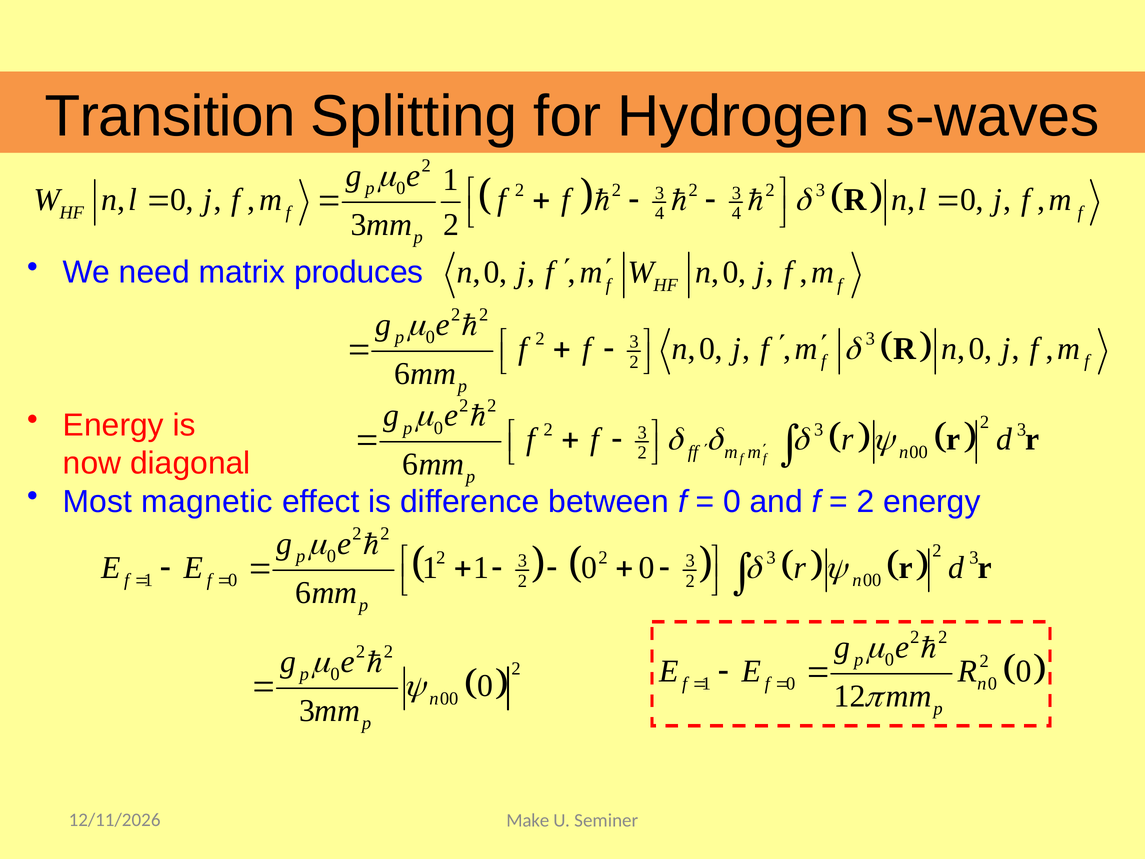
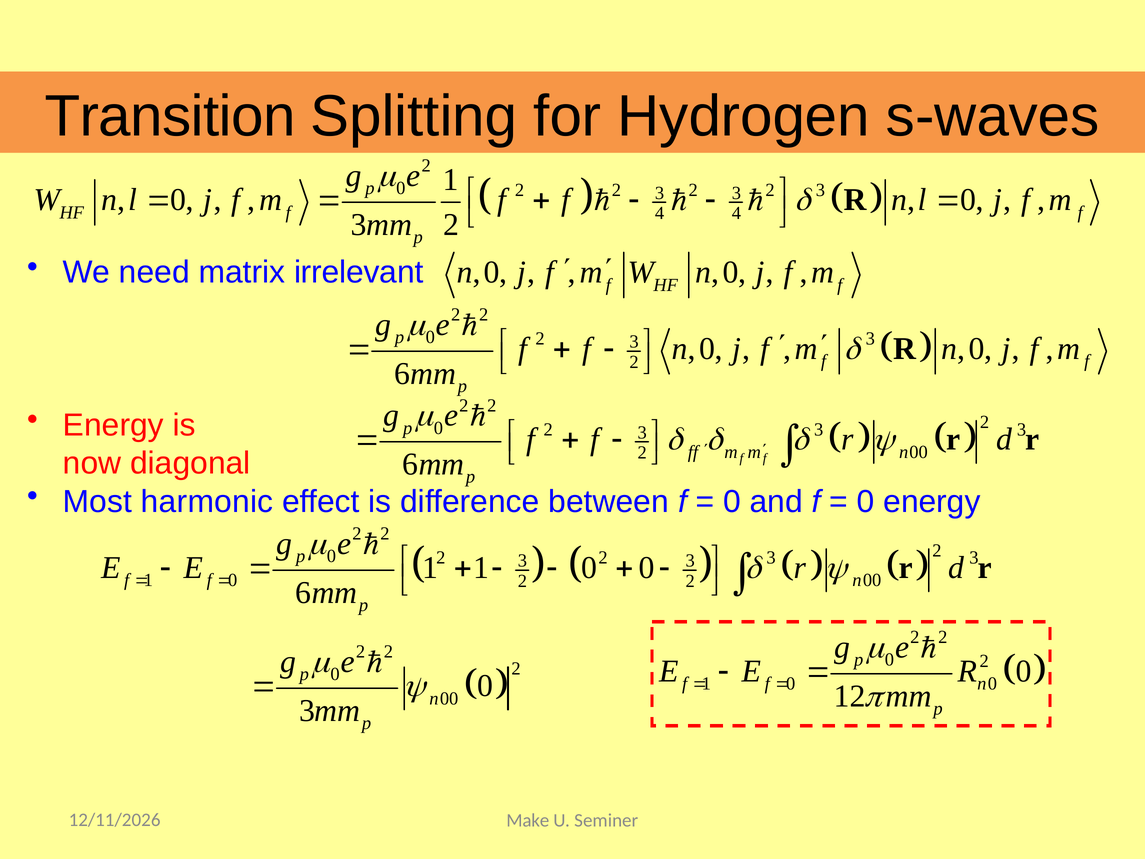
produces: produces -> irrelevant
magnetic: magnetic -> harmonic
2 at (866, 501): 2 -> 0
